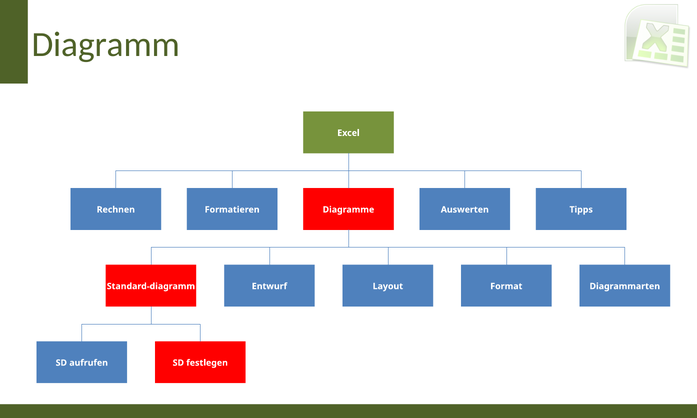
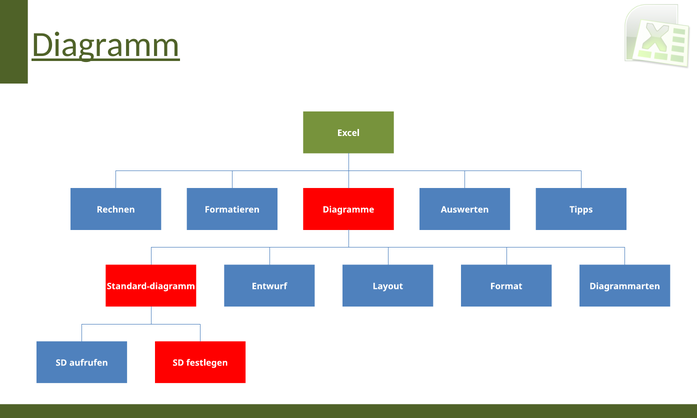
Diagramm underline: none -> present
